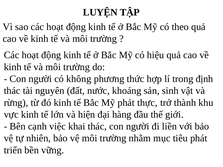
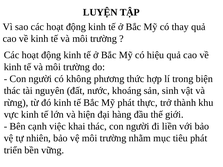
theo: theo -> thay
định: định -> biện
